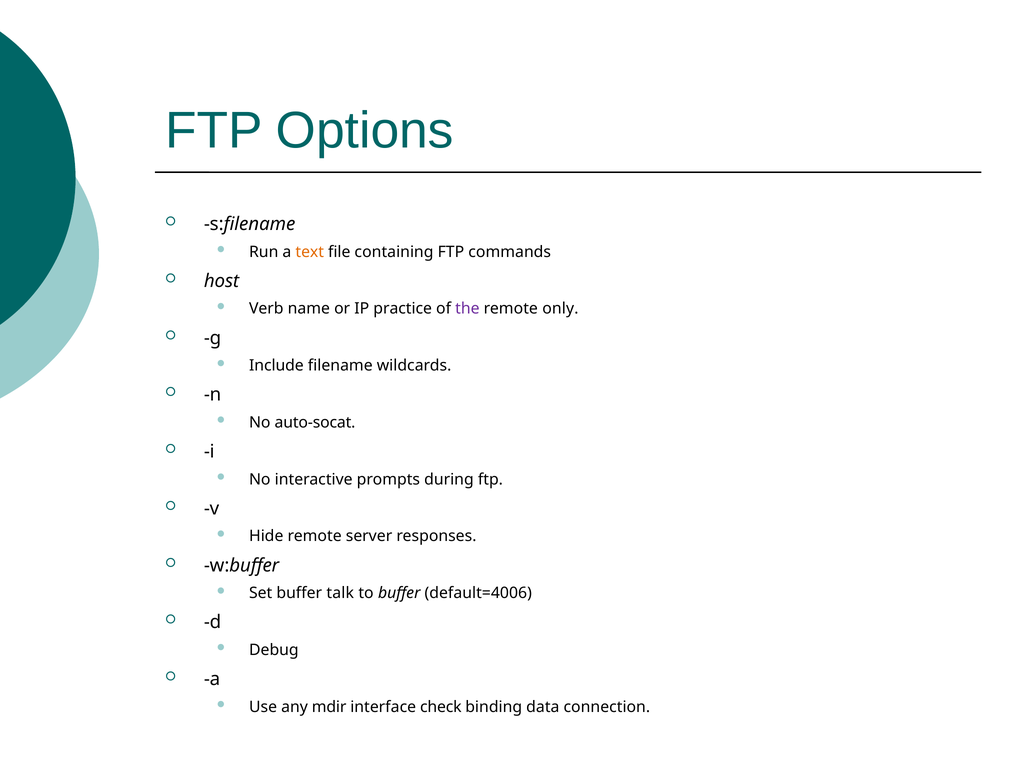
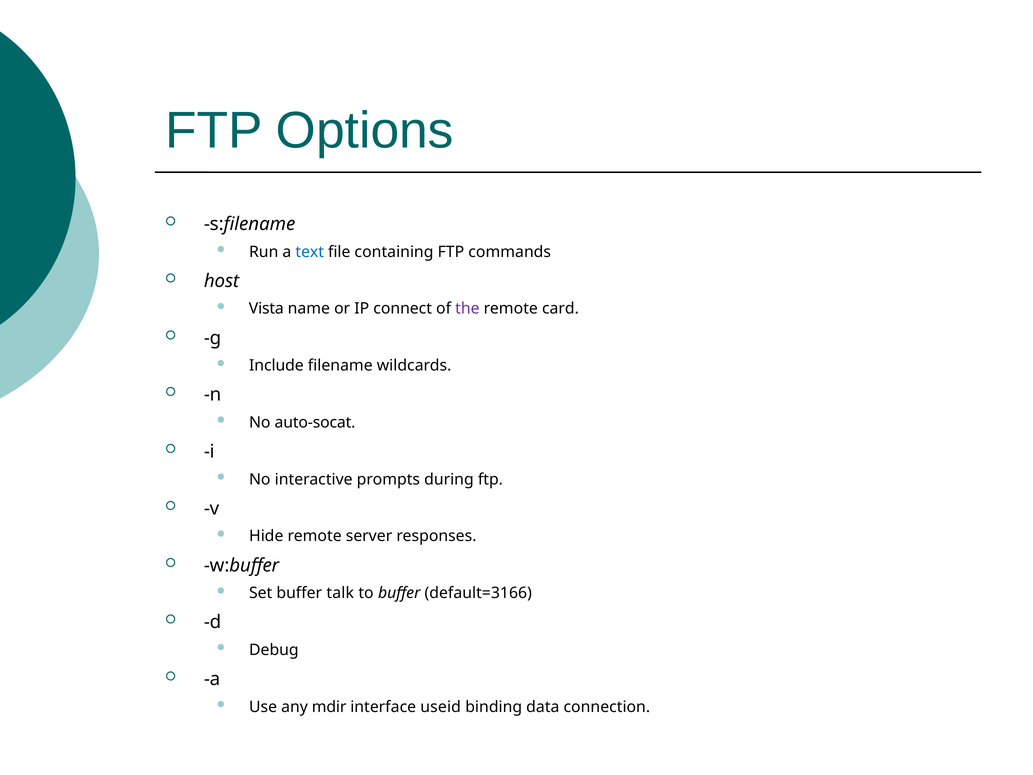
text colour: orange -> blue
Verb: Verb -> Vista
practice: practice -> connect
only: only -> card
default=4006: default=4006 -> default=3166
check: check -> useid
